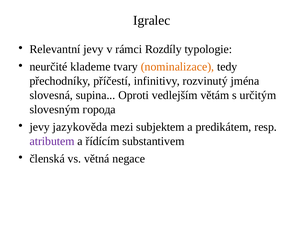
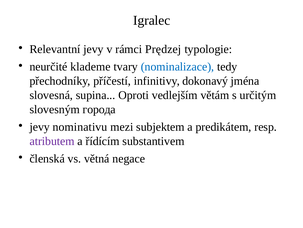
Rozdíly: Rozdíly -> Prędzej
nominalizace colour: orange -> blue
rozvinutý: rozvinutý -> dokonavý
jazykověda: jazykověda -> nominativu
